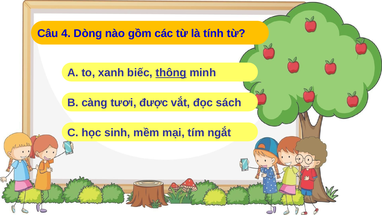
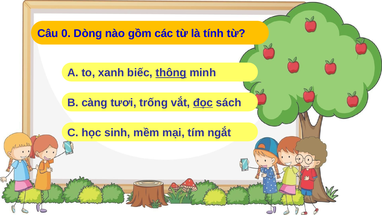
4: 4 -> 0
được: được -> trống
đọc underline: none -> present
